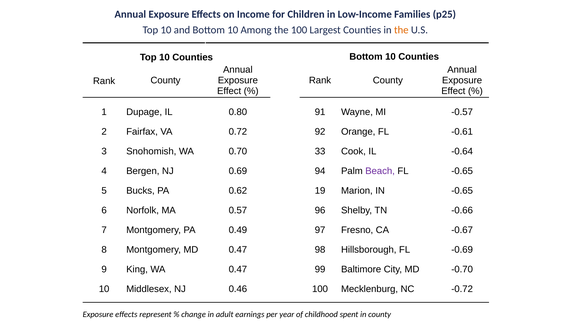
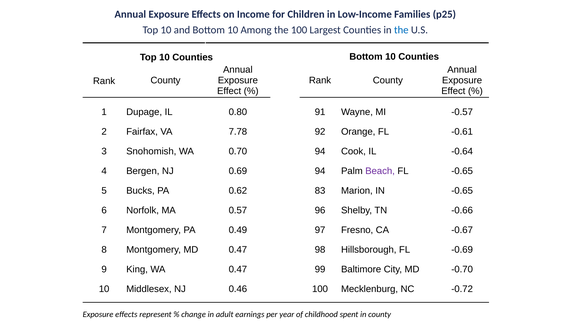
the at (401, 30) colour: orange -> blue
0.72: 0.72 -> 7.78
0.70 33: 33 -> 94
19: 19 -> 83
